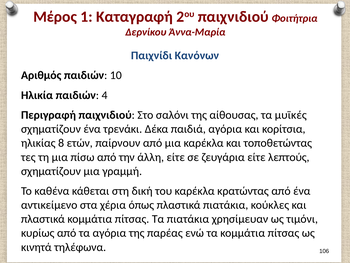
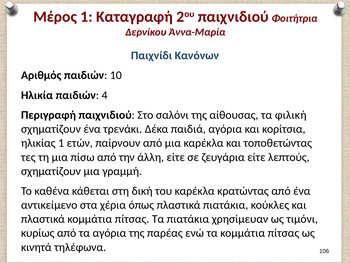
μυϊκές: μυϊκές -> φιλική
ηλικίας 8: 8 -> 1
